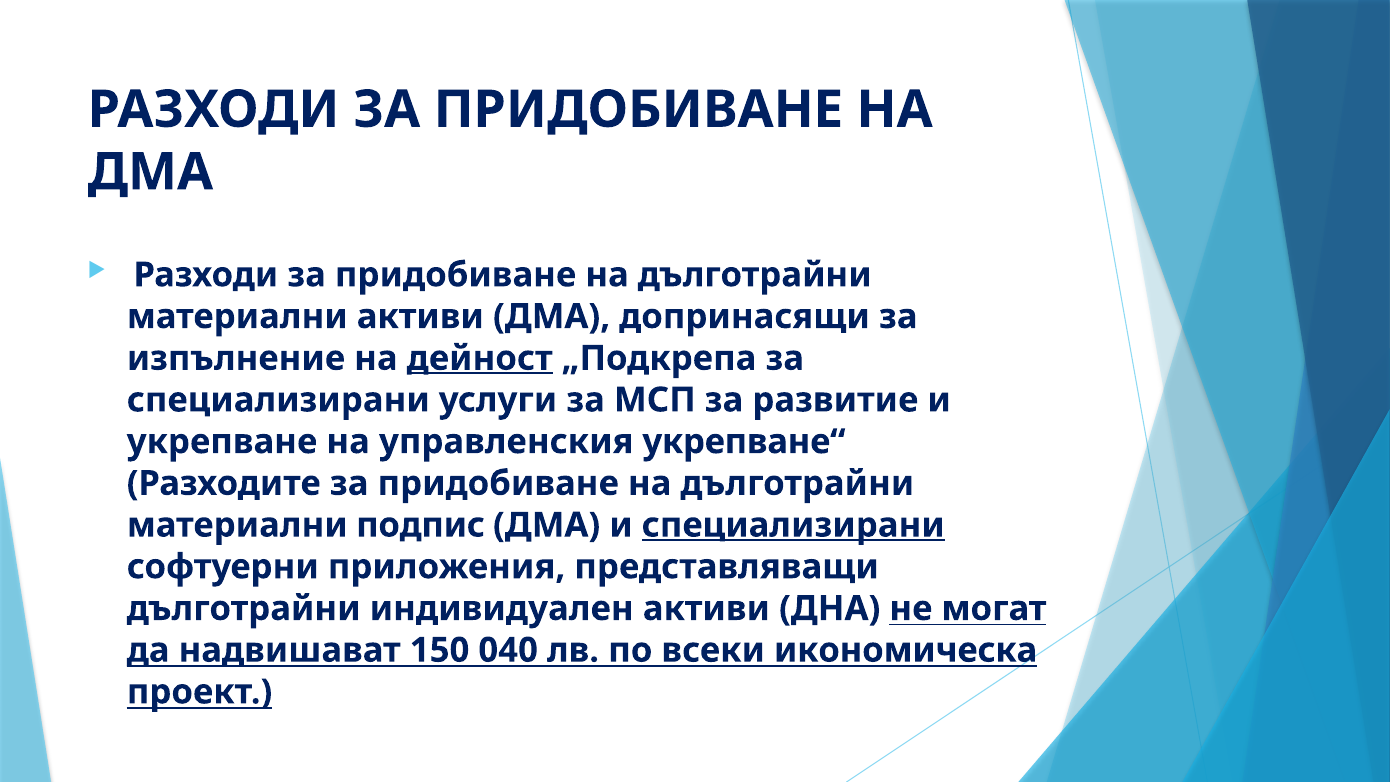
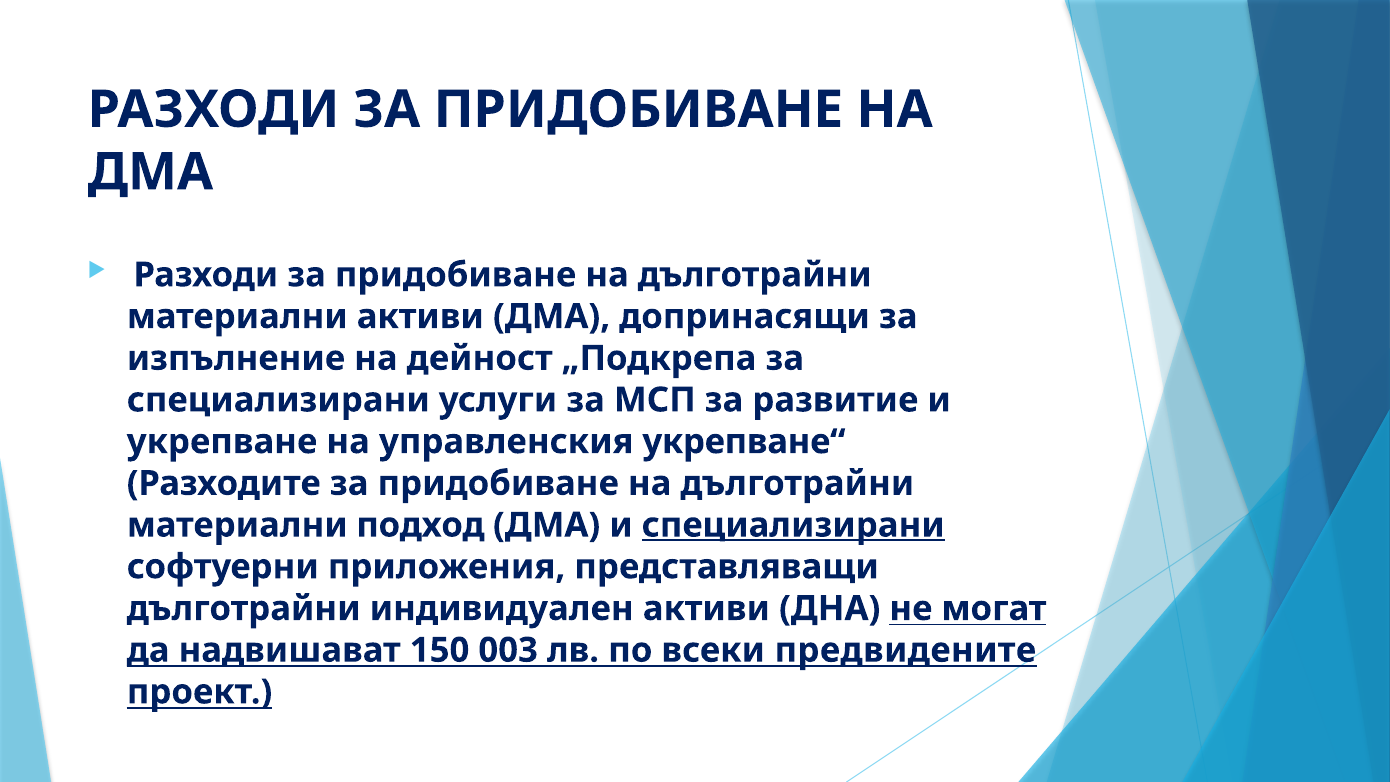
дейност underline: present -> none
подпис: подпис -> подход
040: 040 -> 003
икономическа: икономическа -> предвидените
